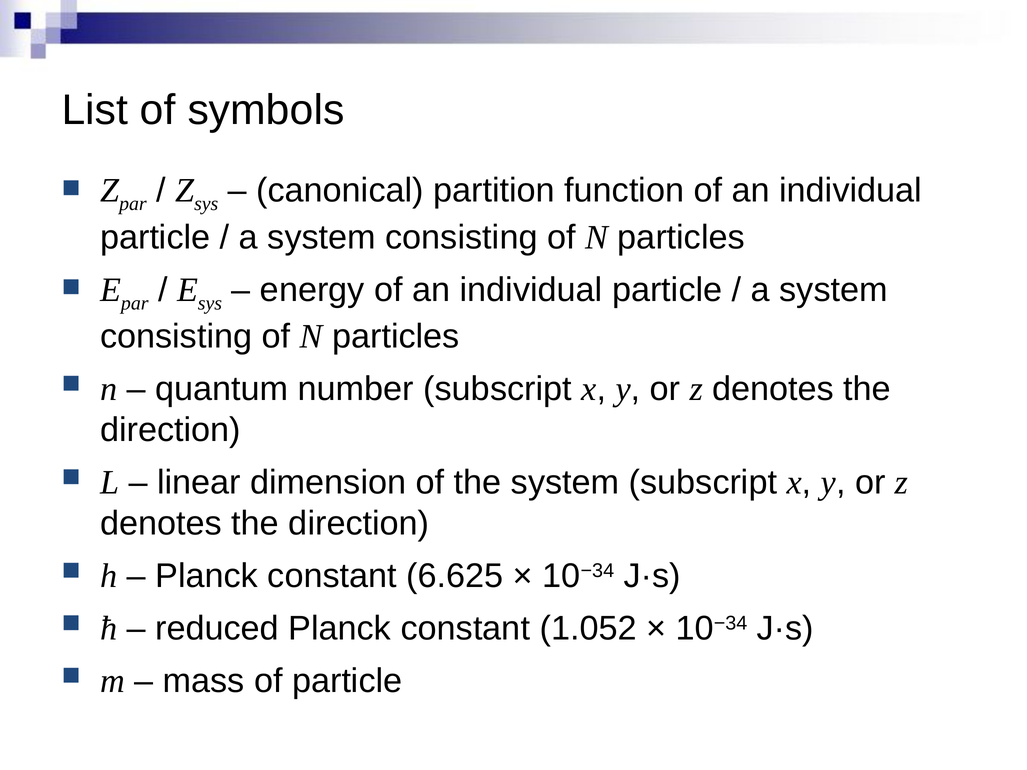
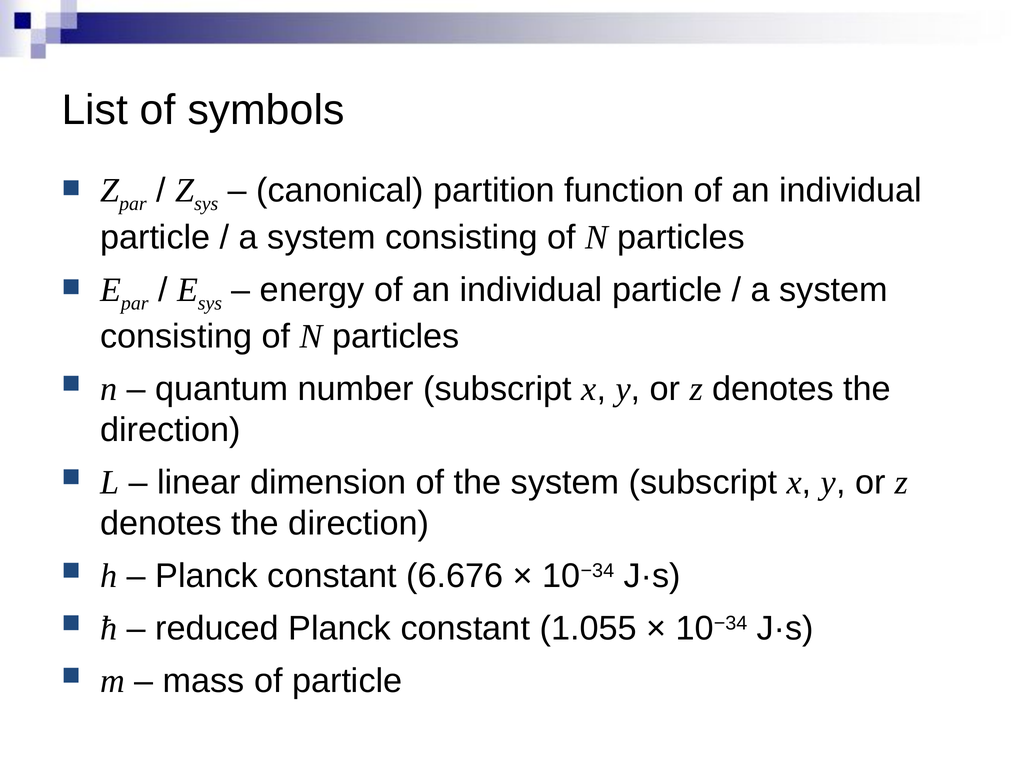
6.625: 6.625 -> 6.676
1.052: 1.052 -> 1.055
